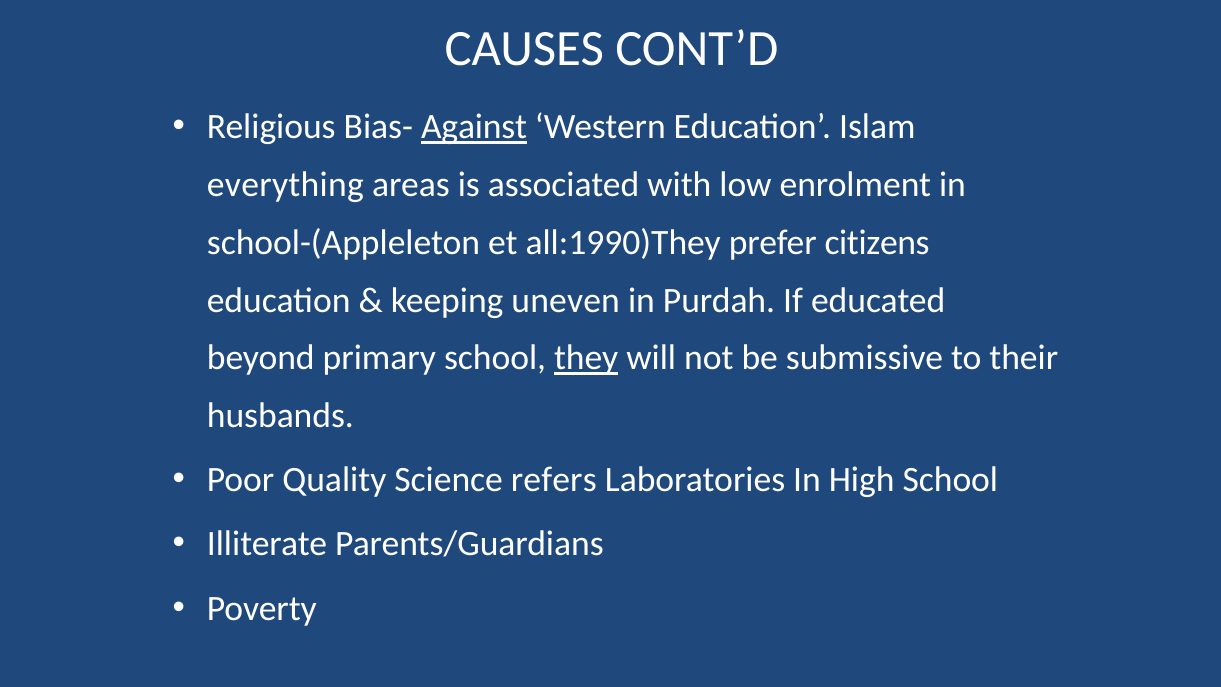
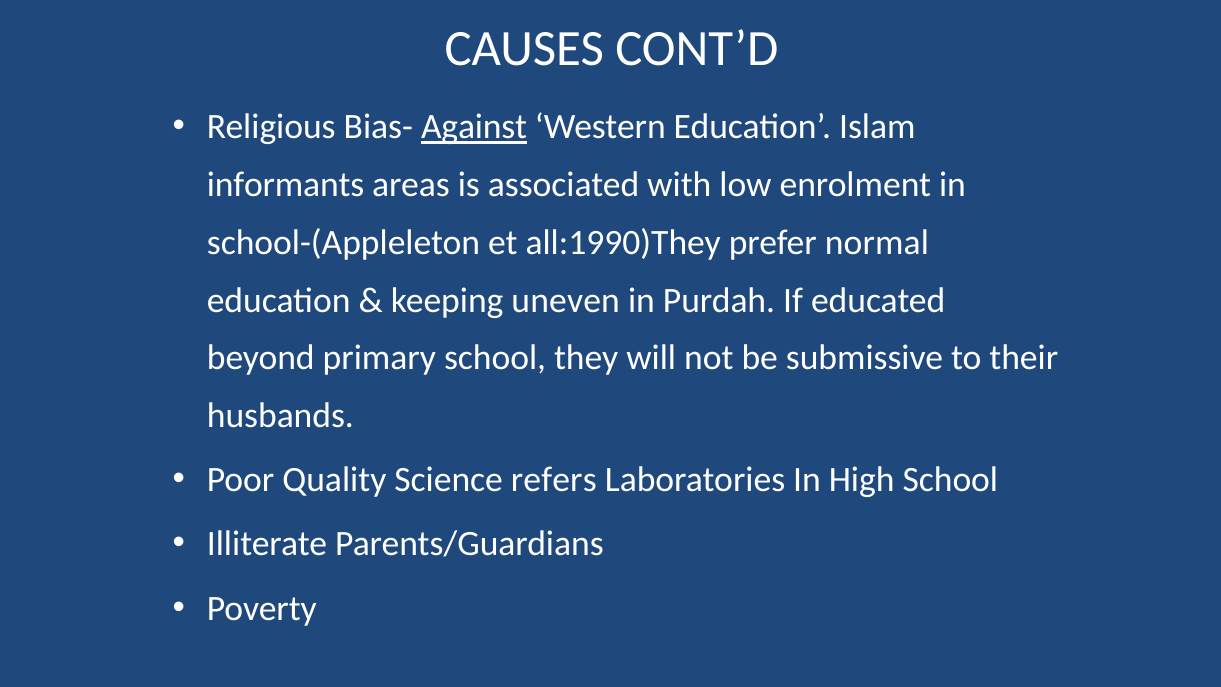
everything: everything -> informants
citizens: citizens -> normal
they underline: present -> none
